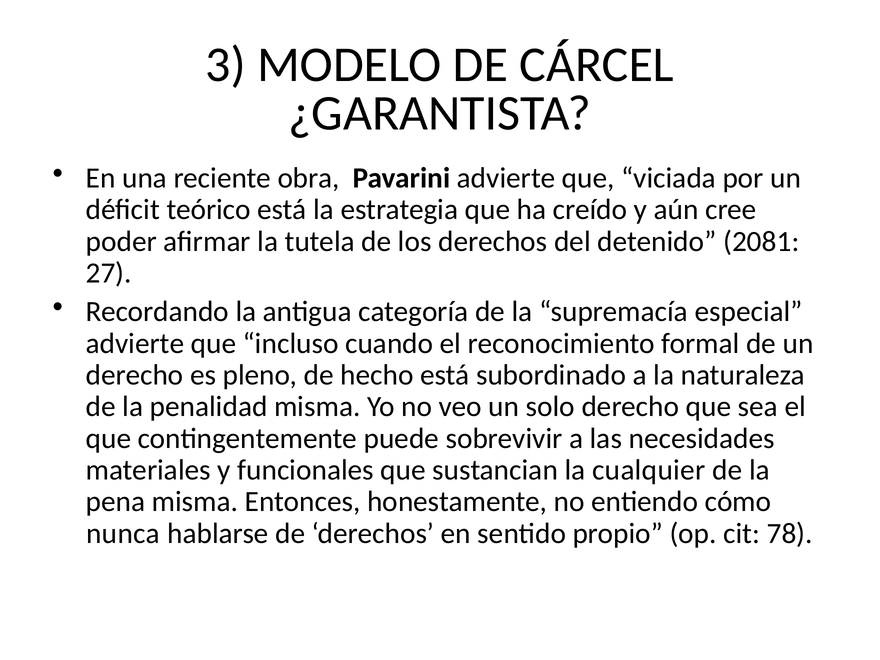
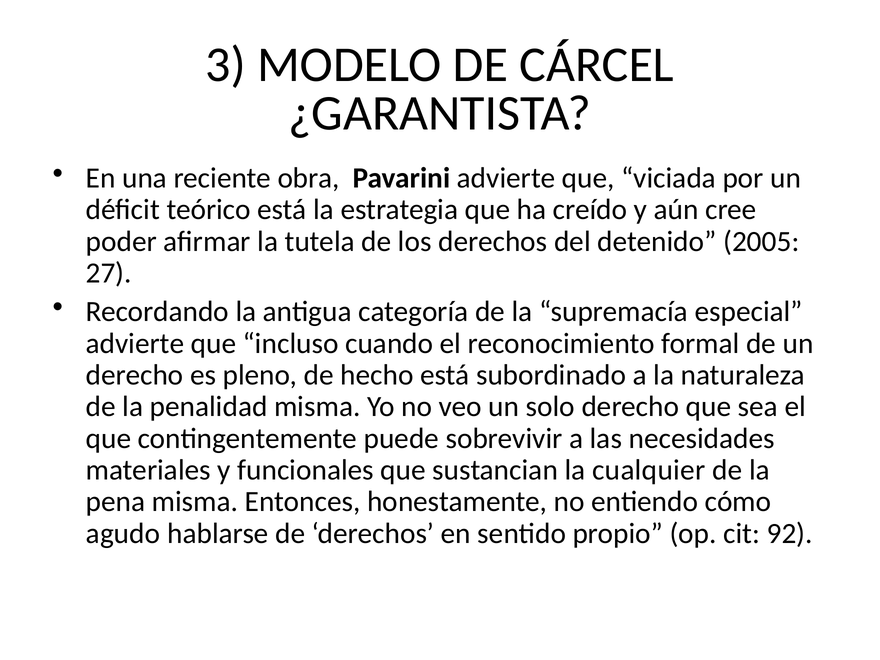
2081: 2081 -> 2005
nunca: nunca -> agudo
78: 78 -> 92
